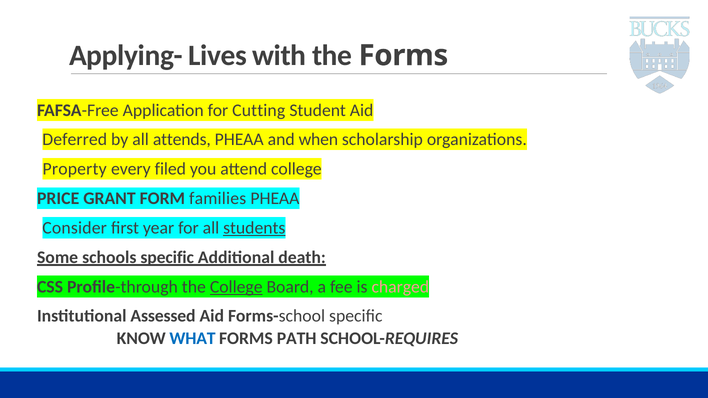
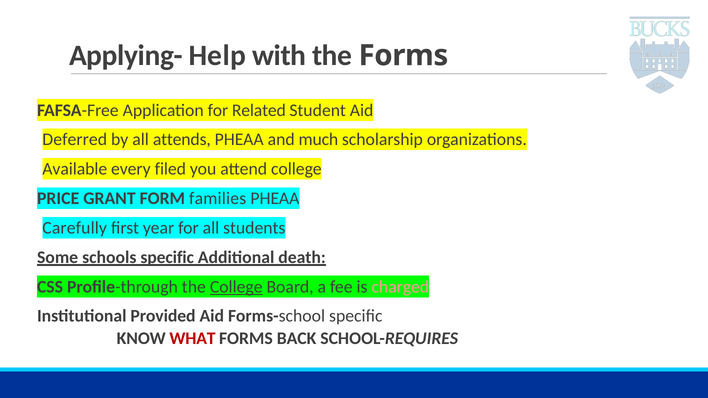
Lives: Lives -> Help
Cutting: Cutting -> Related
when: when -> much
Property: Property -> Available
Consider: Consider -> Carefully
students underline: present -> none
Assessed: Assessed -> Provided
WHAT colour: blue -> red
PATH: PATH -> BACK
